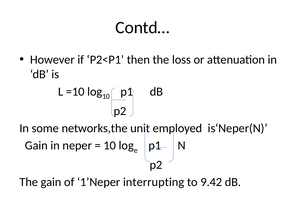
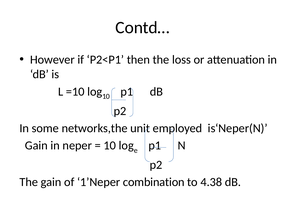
interrupting: interrupting -> combination
9.42: 9.42 -> 4.38
